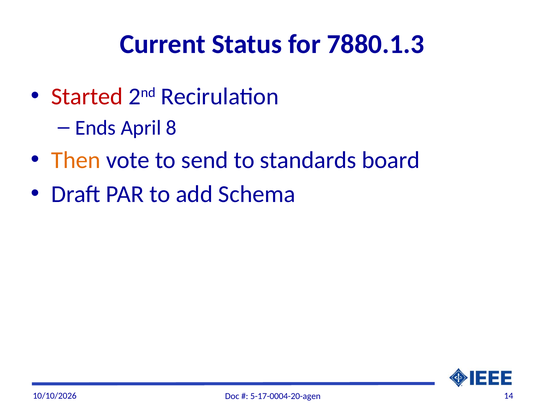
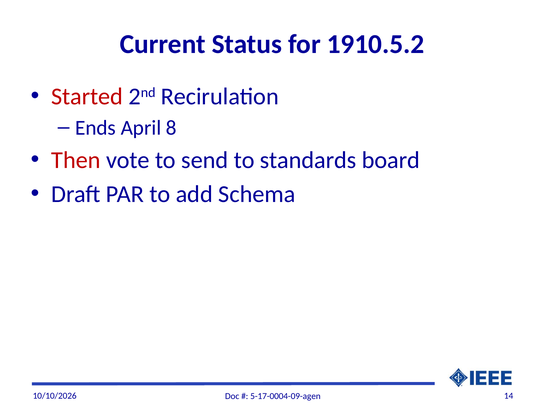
7880.1.3: 7880.1.3 -> 1910.5.2
Then colour: orange -> red
5-17-0004-20-agen: 5-17-0004-20-agen -> 5-17-0004-09-agen
